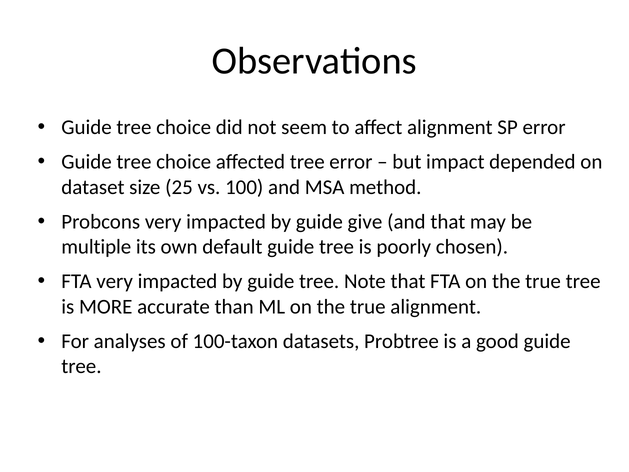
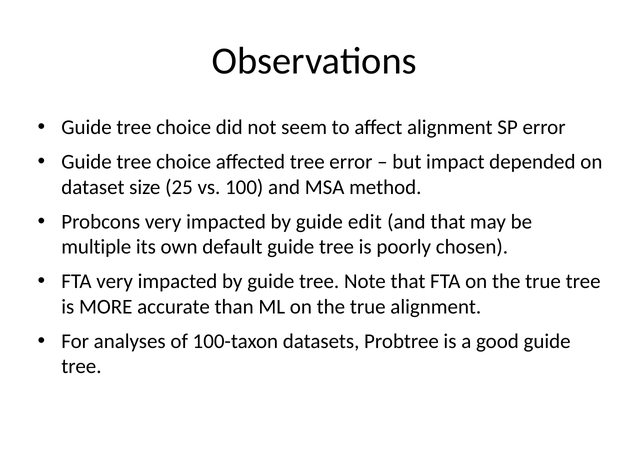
give: give -> edit
